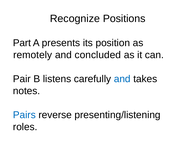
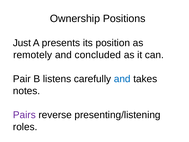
Recognize: Recognize -> Ownership
Part: Part -> Just
Pairs colour: blue -> purple
